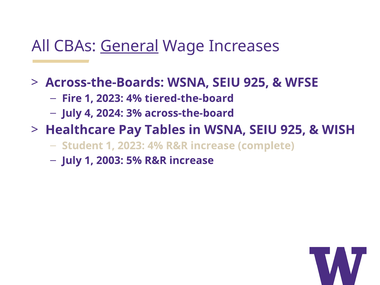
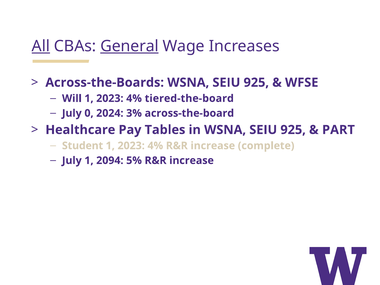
All underline: none -> present
Fire: Fire -> Will
4: 4 -> 0
WISH: WISH -> PART
2003: 2003 -> 2094
